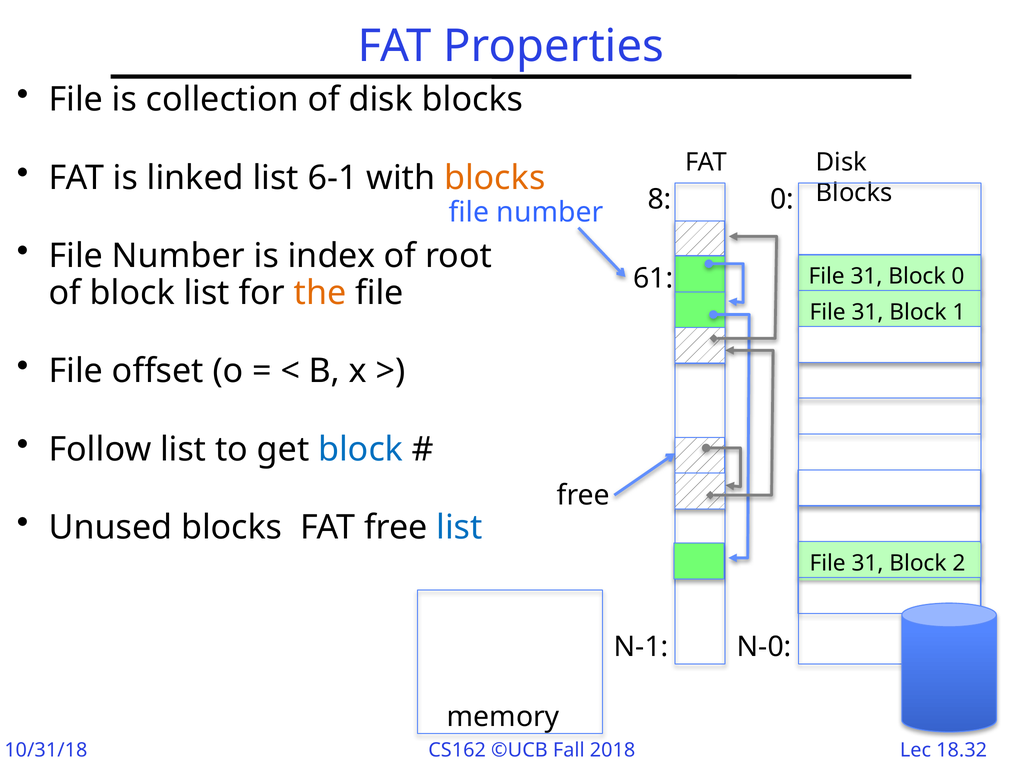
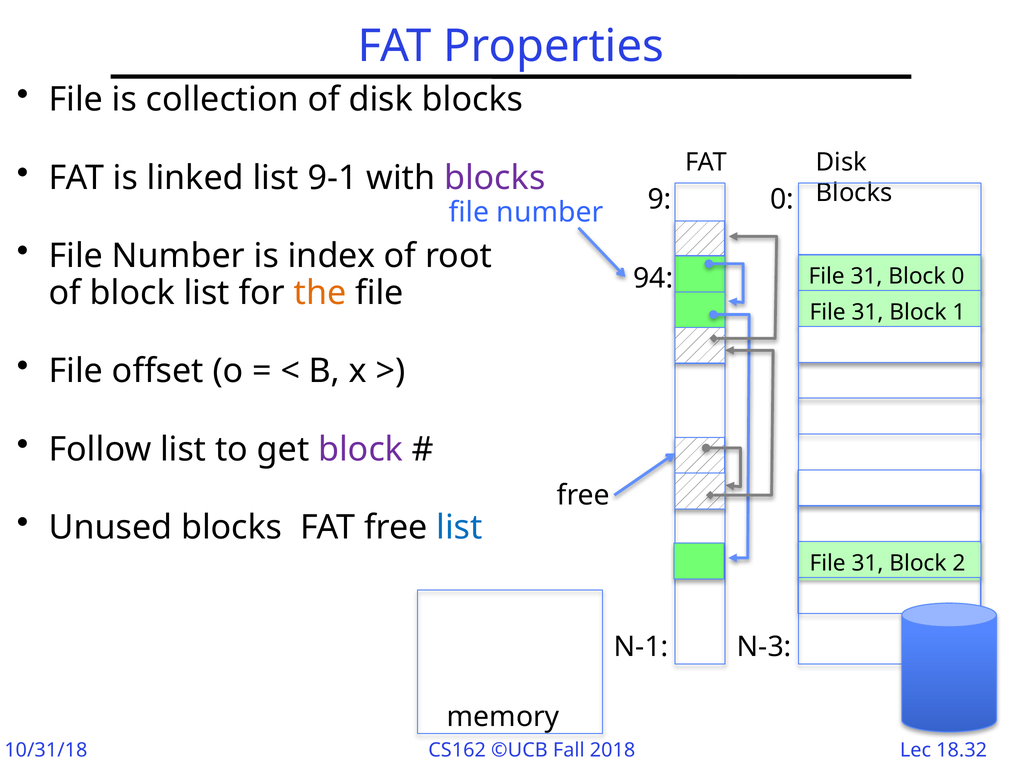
6-1: 6-1 -> 9-1
blocks at (495, 178) colour: orange -> purple
8: 8 -> 9
61: 61 -> 94
block at (361, 450) colour: blue -> purple
N-0: N-0 -> N-3
